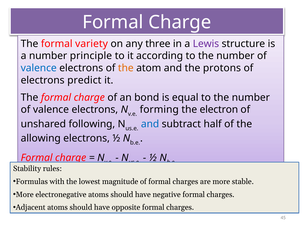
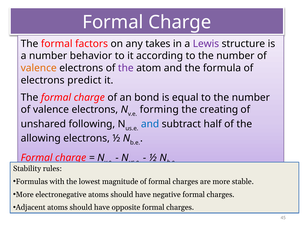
variety: variety -> factors
three: three -> takes
principle: principle -> behavior
valence at (39, 68) colour: blue -> orange
the at (126, 68) colour: orange -> purple
protons: protons -> formula
electron: electron -> creating
